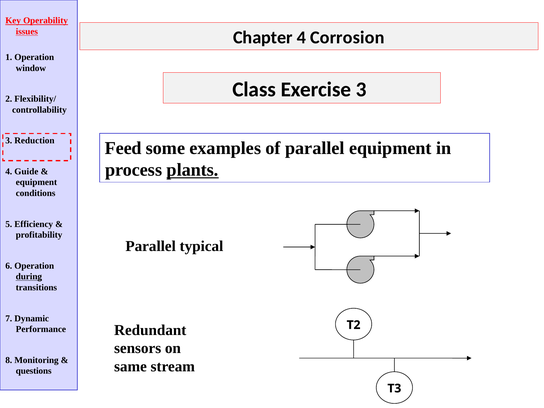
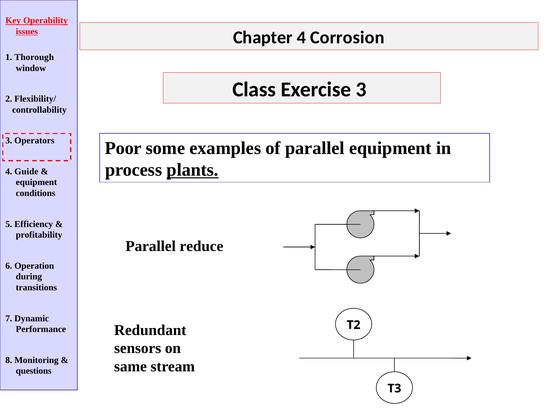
1 Operation: Operation -> Thorough
Reduction: Reduction -> Operators
Feed: Feed -> Poor
typical: typical -> reduce
during underline: present -> none
